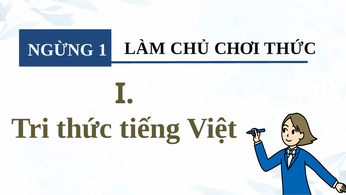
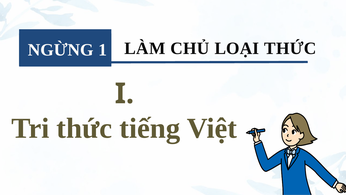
CHƠI: CHƠI -> LOẠI
